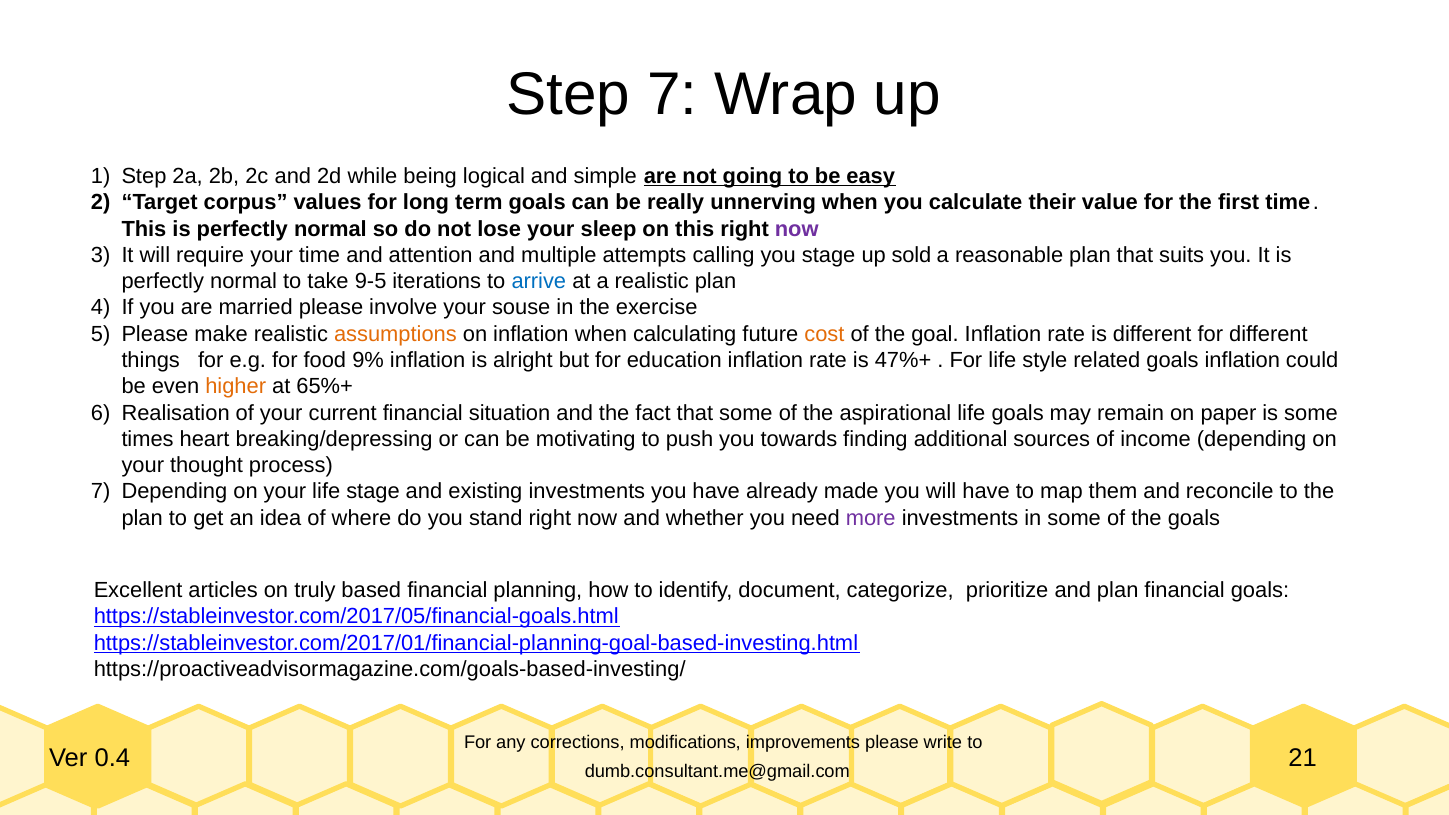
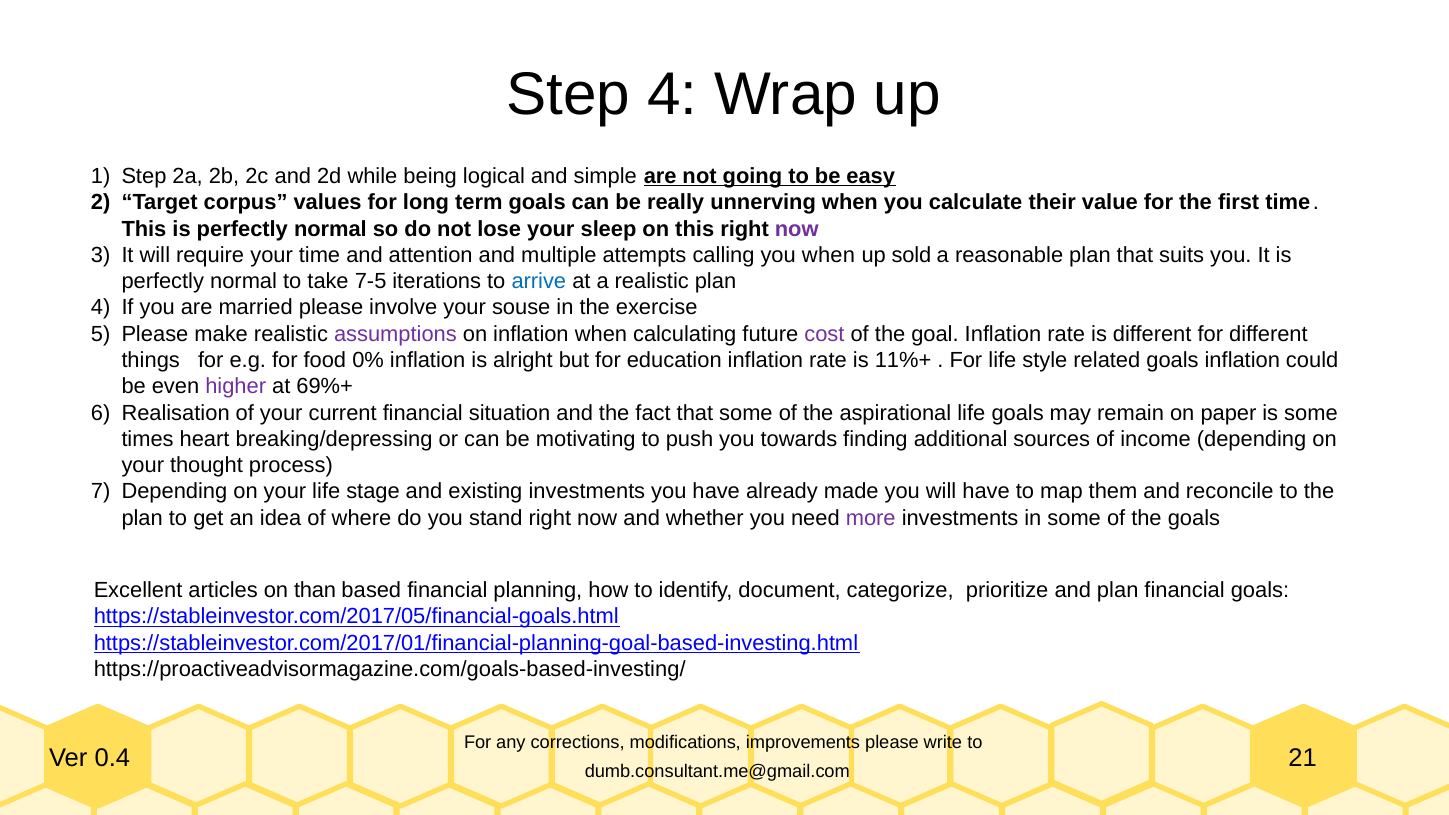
Step 7: 7 -> 4
you stage: stage -> when
9-5: 9-5 -> 7-5
assumptions colour: orange -> purple
cost colour: orange -> purple
9%: 9% -> 0%
47%+: 47%+ -> 11%+
higher colour: orange -> purple
65%+: 65%+ -> 69%+
truly: truly -> than
